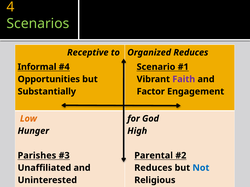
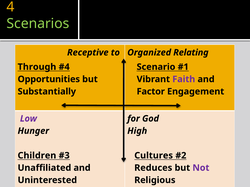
Organized Reduces: Reduces -> Relating
Informal: Informal -> Through
Low colour: orange -> purple
Parishes: Parishes -> Children
Parental: Parental -> Cultures
Not colour: blue -> purple
